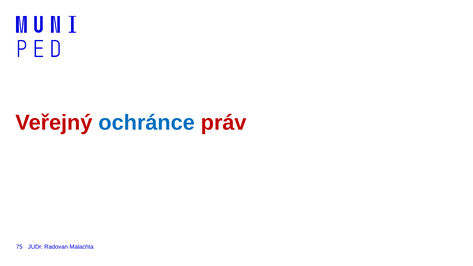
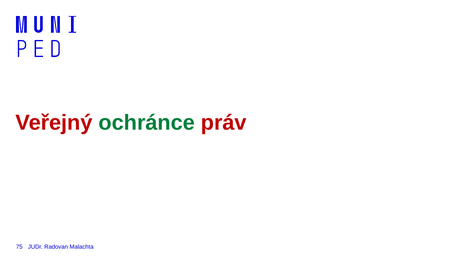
ochránce colour: blue -> green
